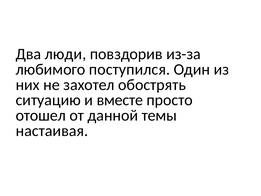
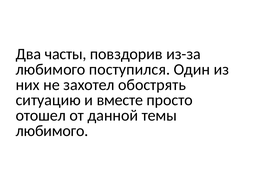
люди: люди -> часты
настаивая at (52, 131): настаивая -> любимого
